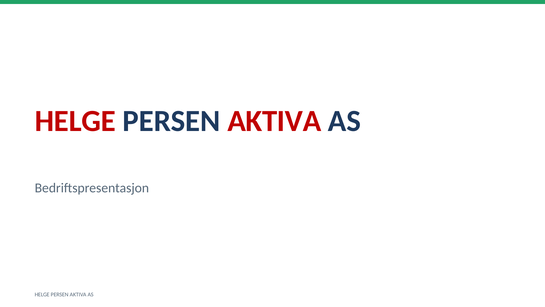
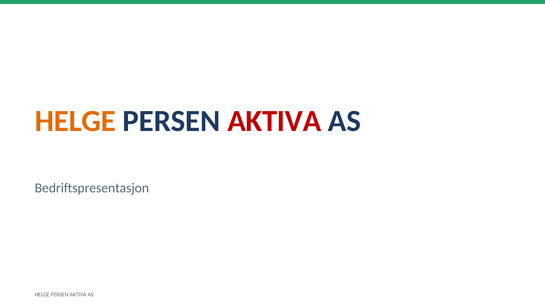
HELGE at (75, 121) colour: red -> orange
